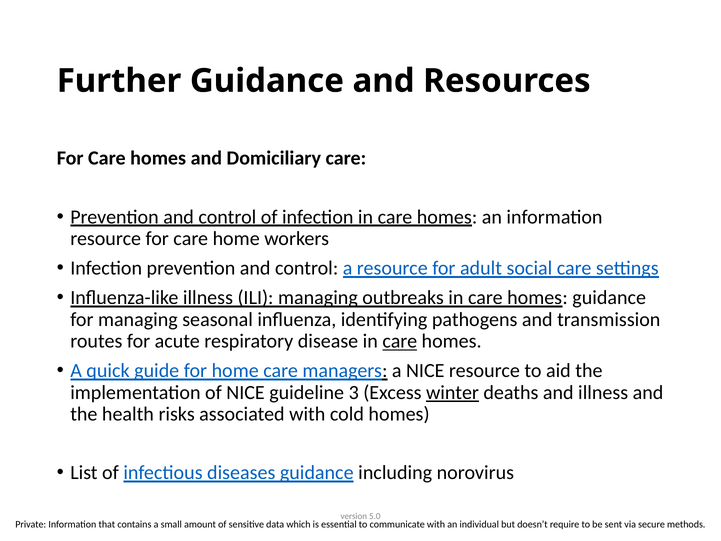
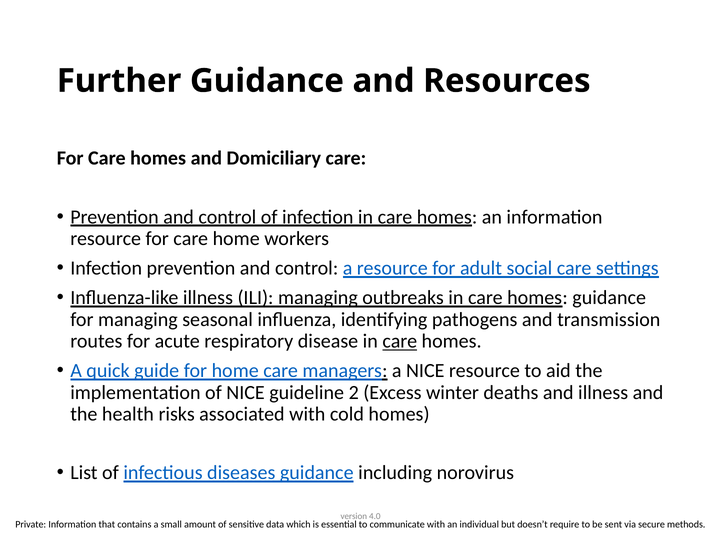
3: 3 -> 2
winter underline: present -> none
5.0: 5.0 -> 4.0
